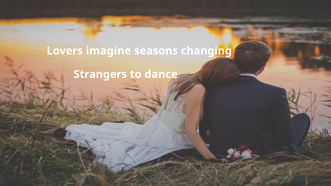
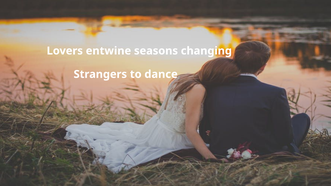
imagine: imagine -> entwine
